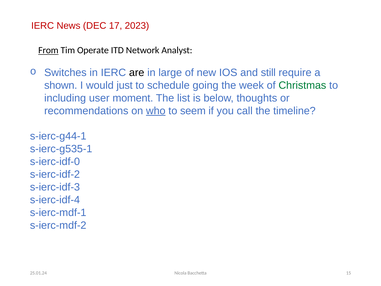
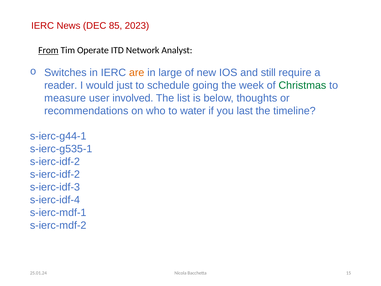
17: 17 -> 85
are colour: black -> orange
shown: shown -> reader
including: including -> measure
moment: moment -> involved
who underline: present -> none
seem: seem -> water
call: call -> last
s-ierc-idf-0 at (55, 162): s-ierc-idf-0 -> s-ierc-idf-2
